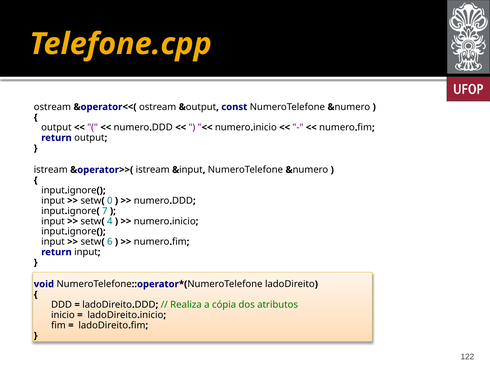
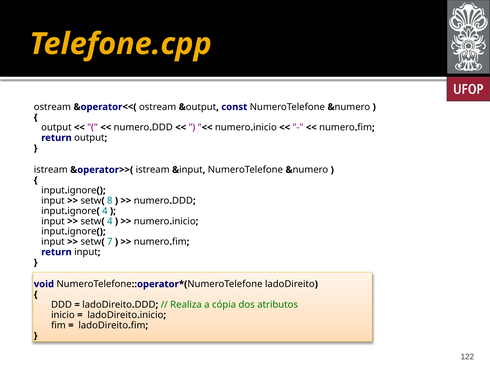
0: 0 -> 8
input.ignore( 7: 7 -> 4
6: 6 -> 7
